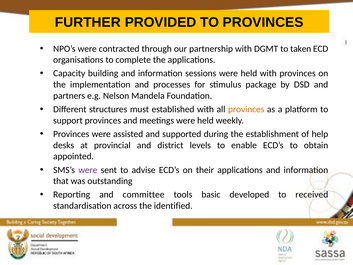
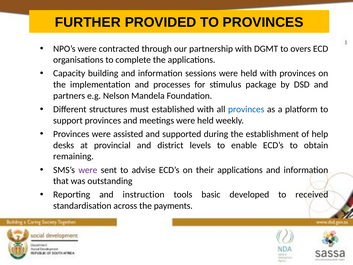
taken: taken -> overs
provinces at (246, 109) colour: orange -> blue
appointed: appointed -> remaining
committee: committee -> instruction
identified: identified -> payments
